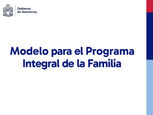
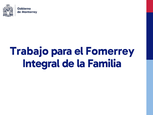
Modelo: Modelo -> Trabajo
Programa: Programa -> Fomerrey
